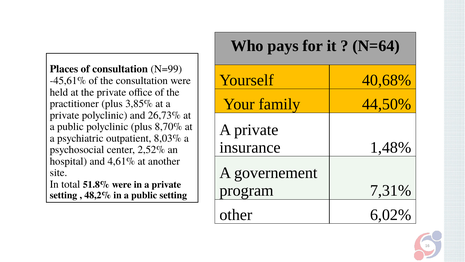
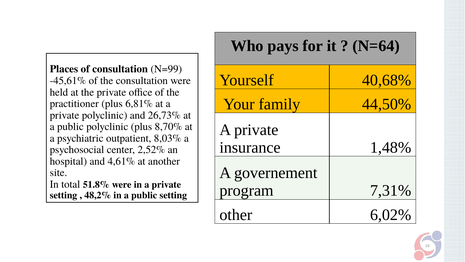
3,85%: 3,85% -> 6,81%
